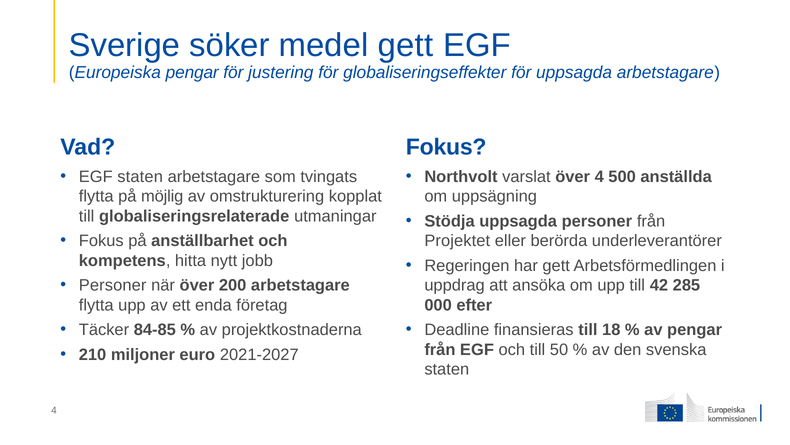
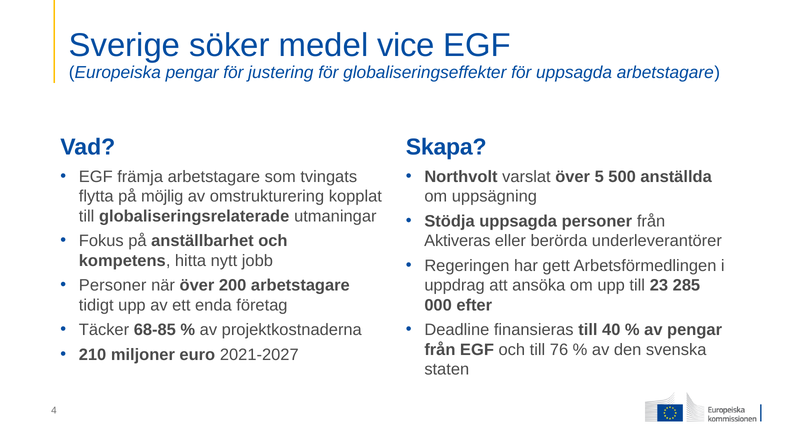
medel gett: gett -> vice
Fokus at (446, 147): Fokus -> Skapa
EGF staten: staten -> främja
över 4: 4 -> 5
Projektet: Projektet -> Aktiveras
42: 42 -> 23
flytta at (96, 305): flytta -> tidigt
84-85: 84-85 -> 68-85
18: 18 -> 40
50: 50 -> 76
